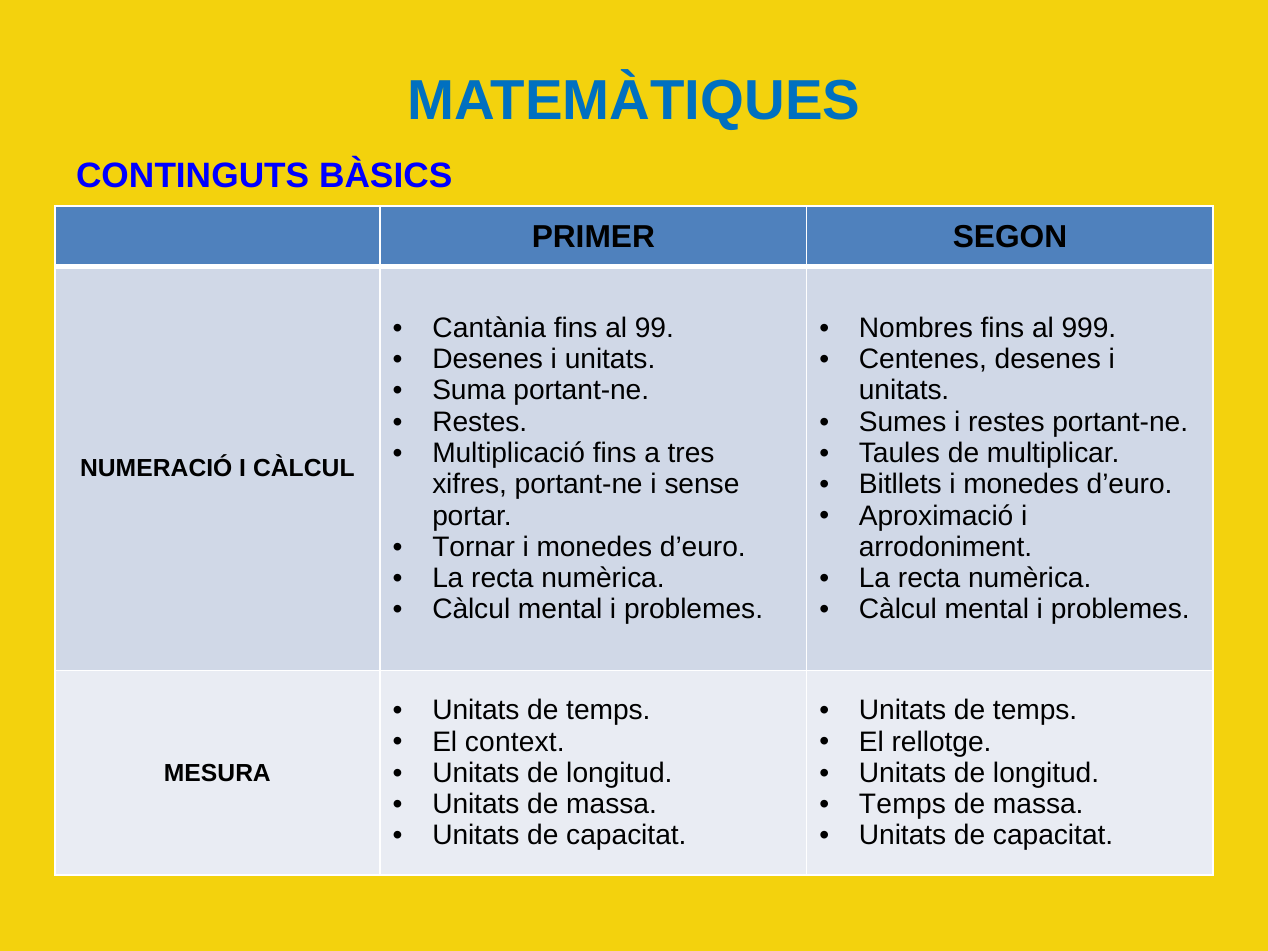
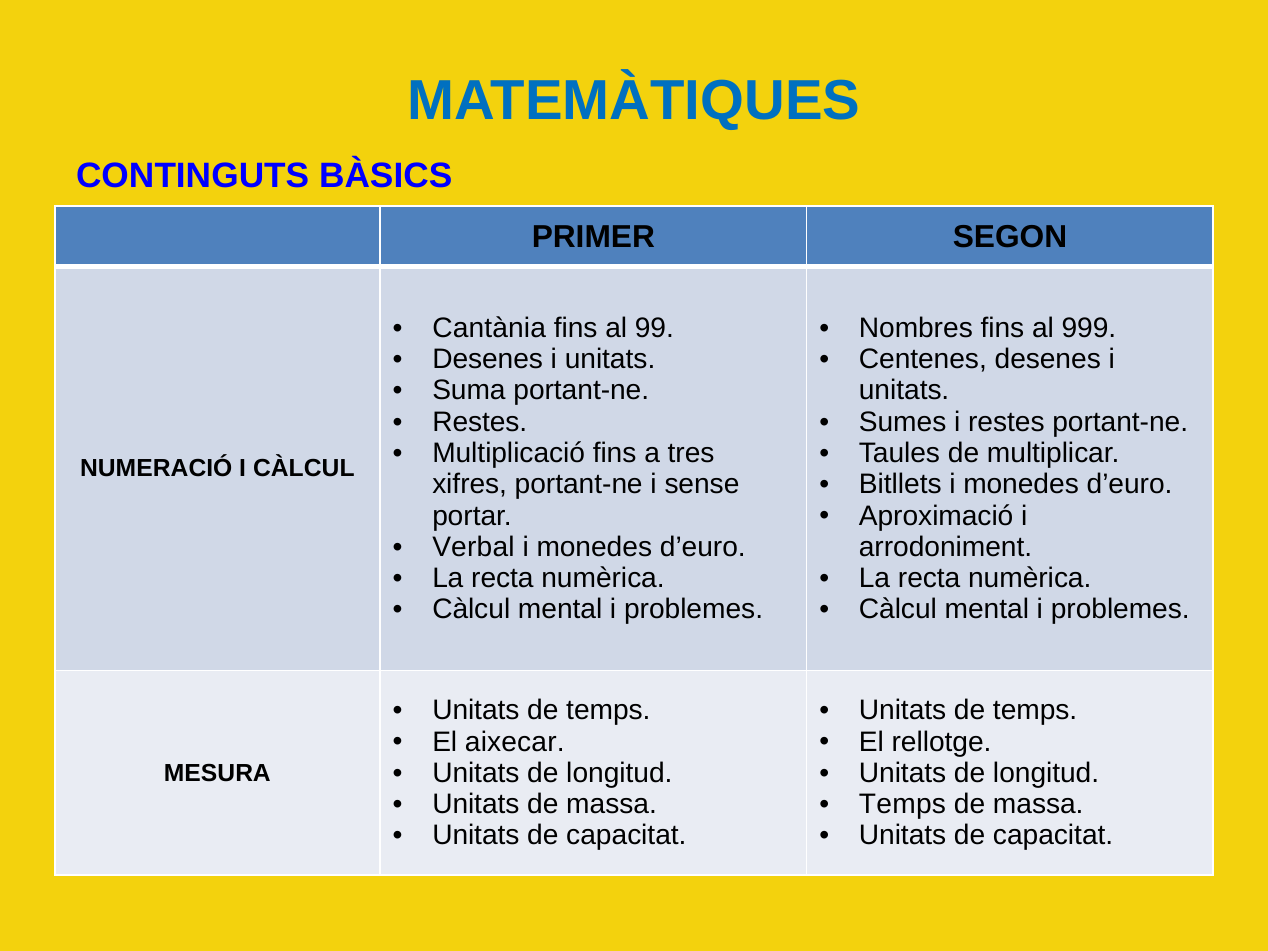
Tornar: Tornar -> Verbal
context: context -> aixecar
